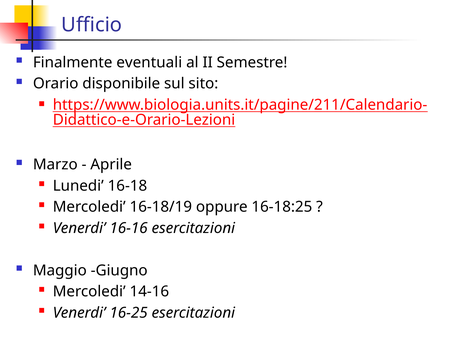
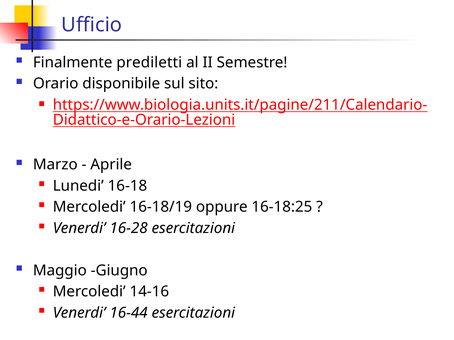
eventuali: eventuali -> prediletti
16-16: 16-16 -> 16-28
16-25: 16-25 -> 16-44
